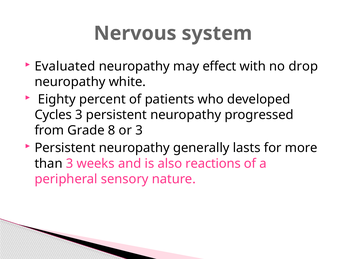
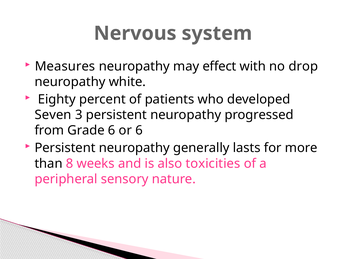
Evaluated: Evaluated -> Measures
Cycles: Cycles -> Seven
Grade 8: 8 -> 6
or 3: 3 -> 6
than 3: 3 -> 8
reactions: reactions -> toxicities
